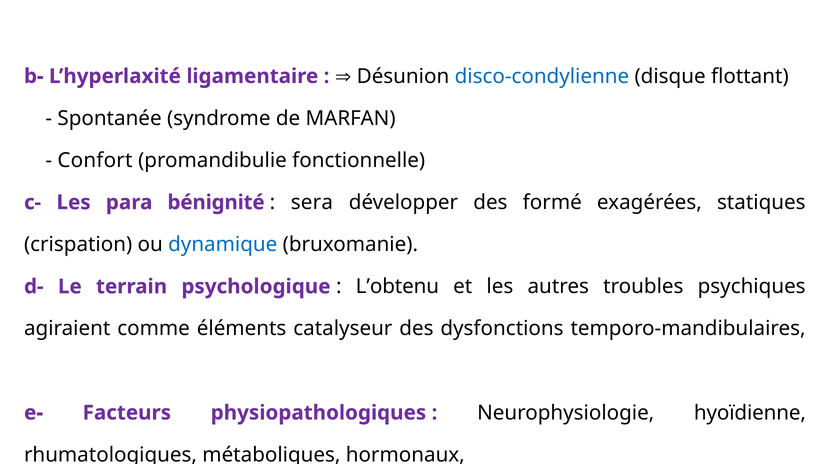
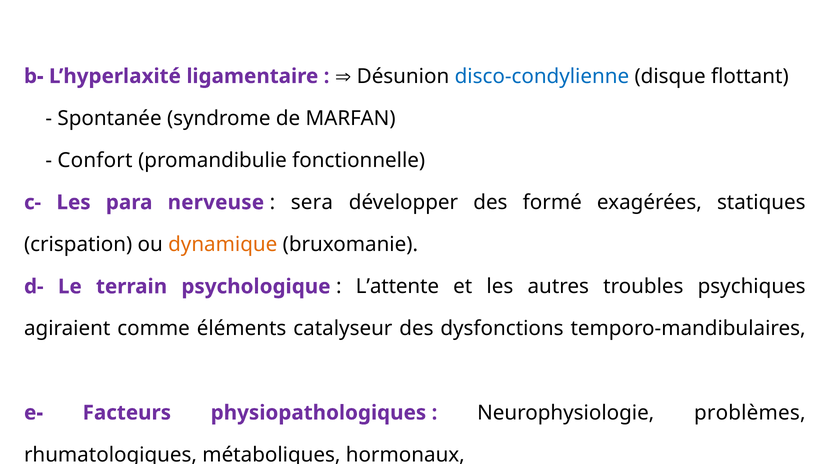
bénignité: bénignité -> nerveuse
dynamique colour: blue -> orange
L’obtenu: L’obtenu -> L’attente
hyoïdienne: hyoïdienne -> problèmes
